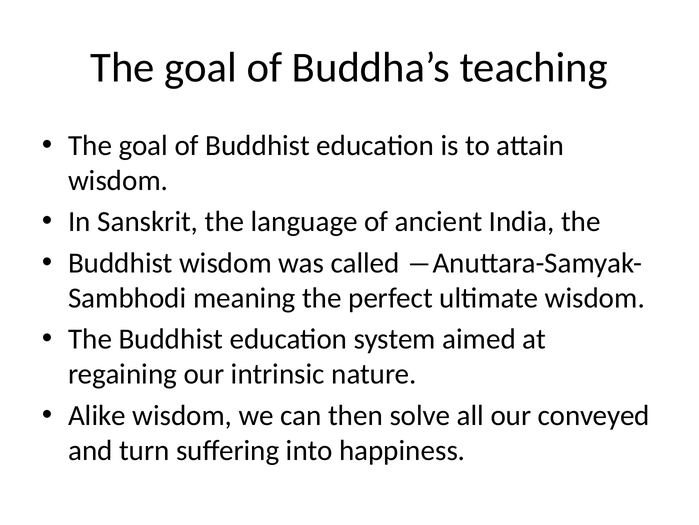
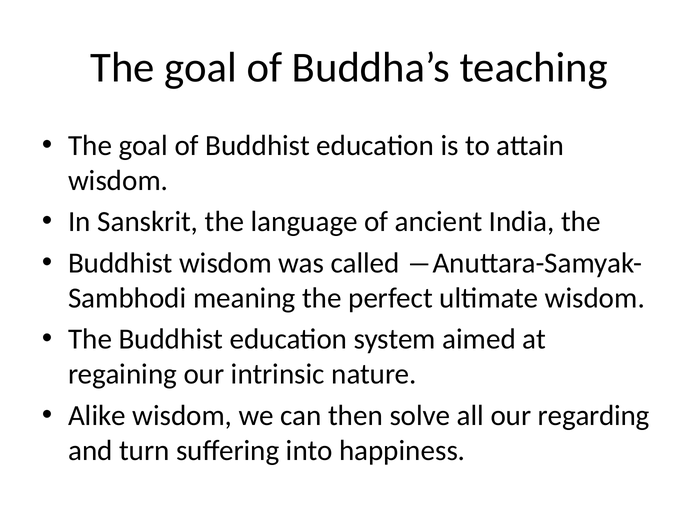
conveyed: conveyed -> regarding
